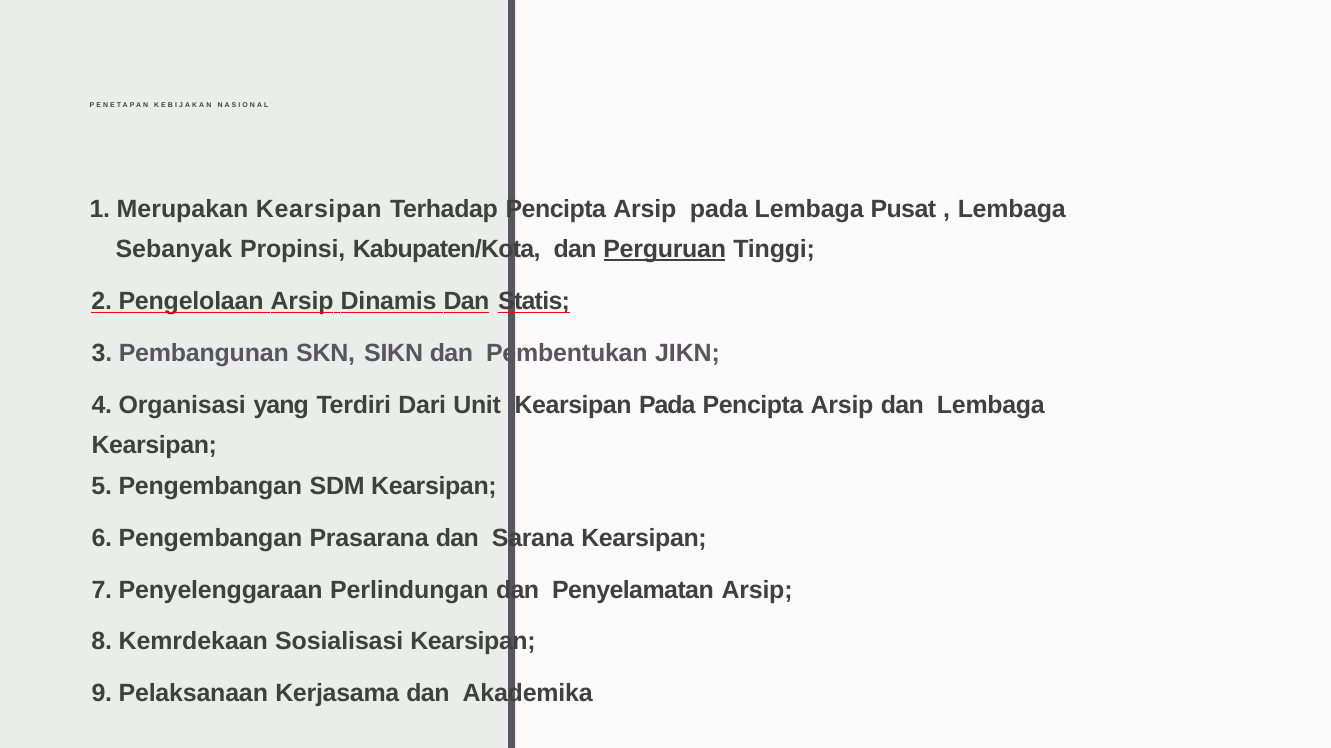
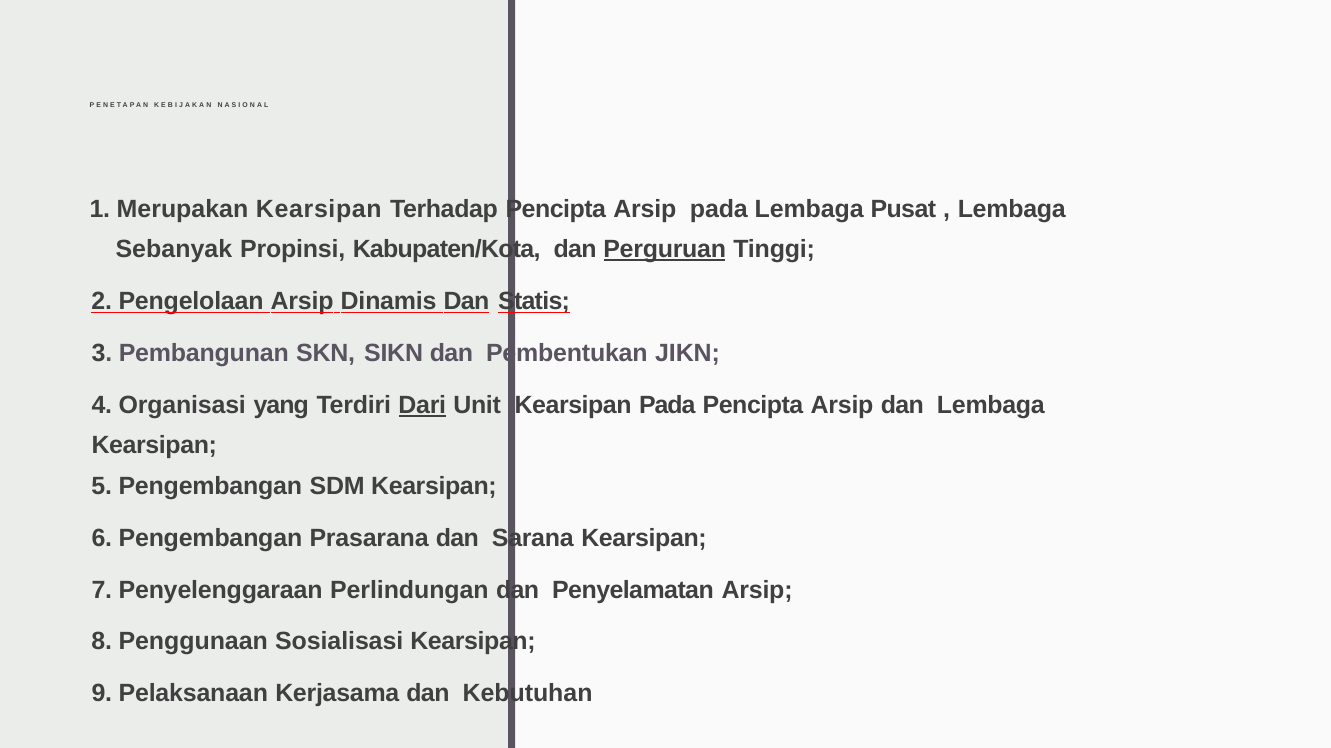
Dari underline: none -> present
Kemrdekaan: Kemrdekaan -> Penggunaan
Akademika: Akademika -> Kebutuhan
